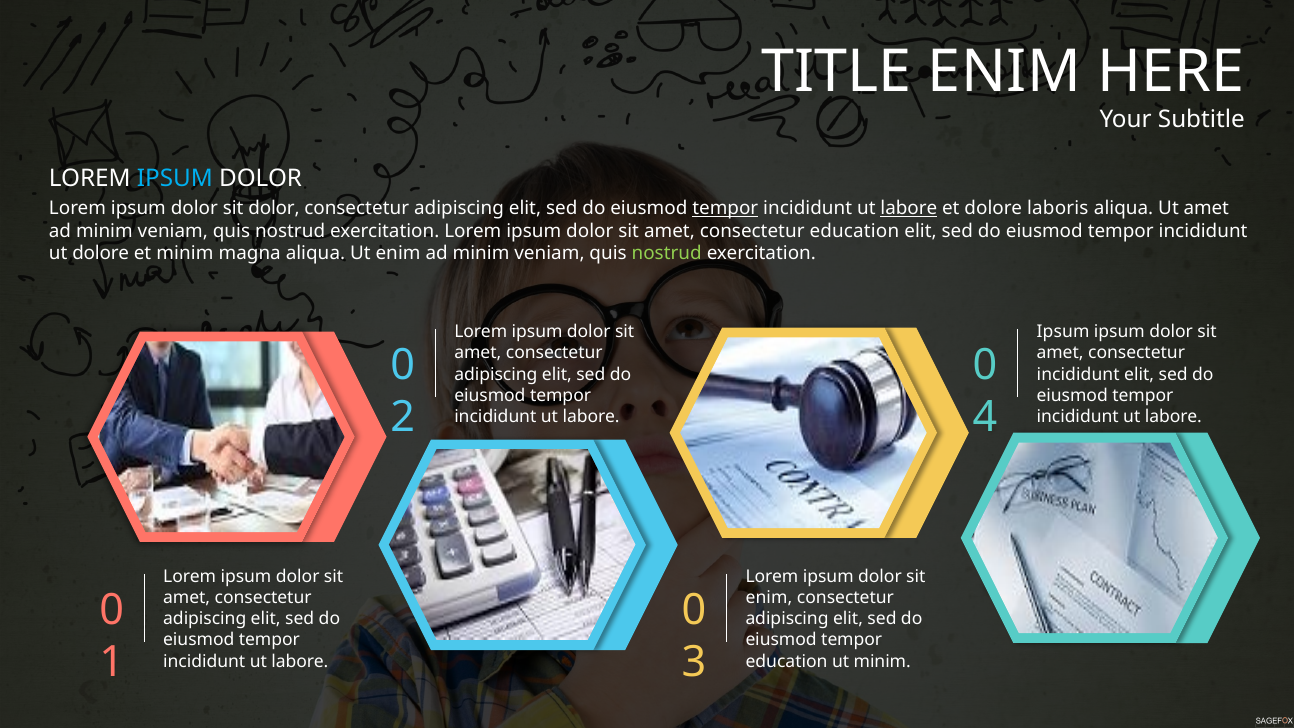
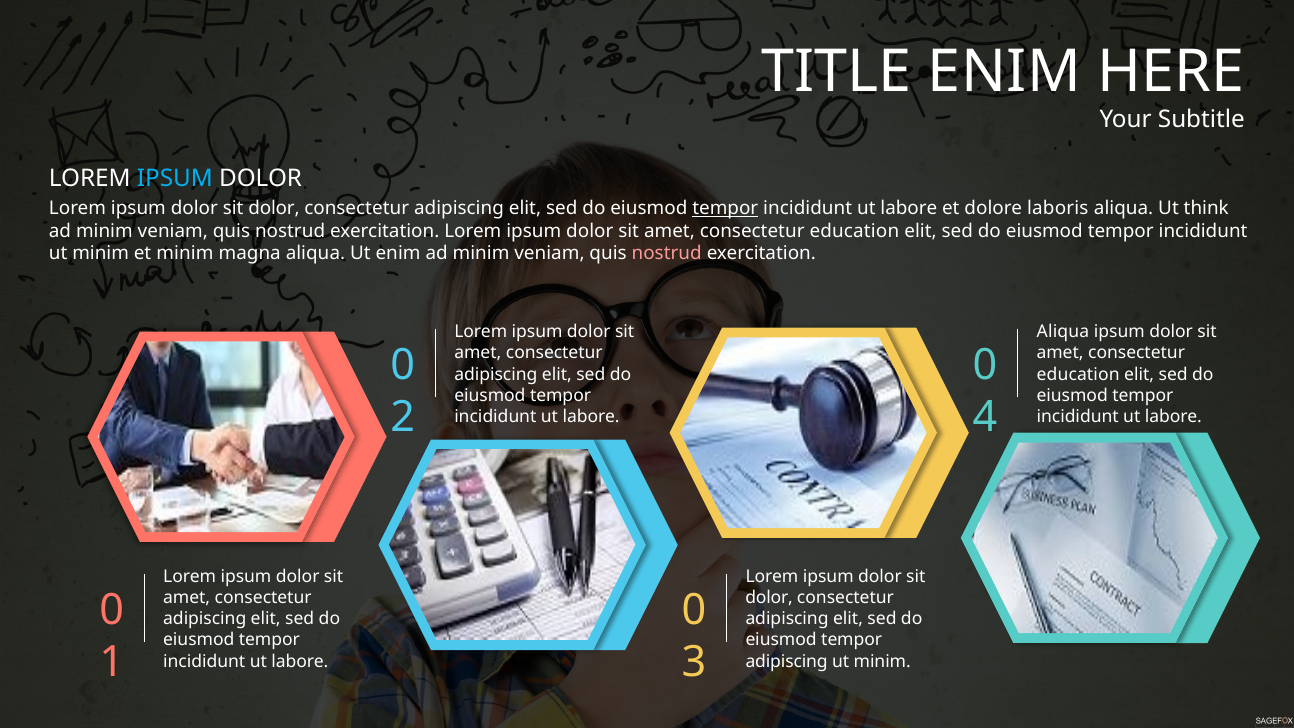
labore at (909, 208) underline: present -> none
Ut amet: amet -> think
dolore at (101, 254): dolore -> minim
nostrud at (667, 254) colour: light green -> pink
Ipsum at (1063, 332): Ipsum -> Aliqua
incididunt at (1078, 374): incididunt -> education
enim at (769, 598): enim -> dolor
education at (787, 661): education -> adipiscing
